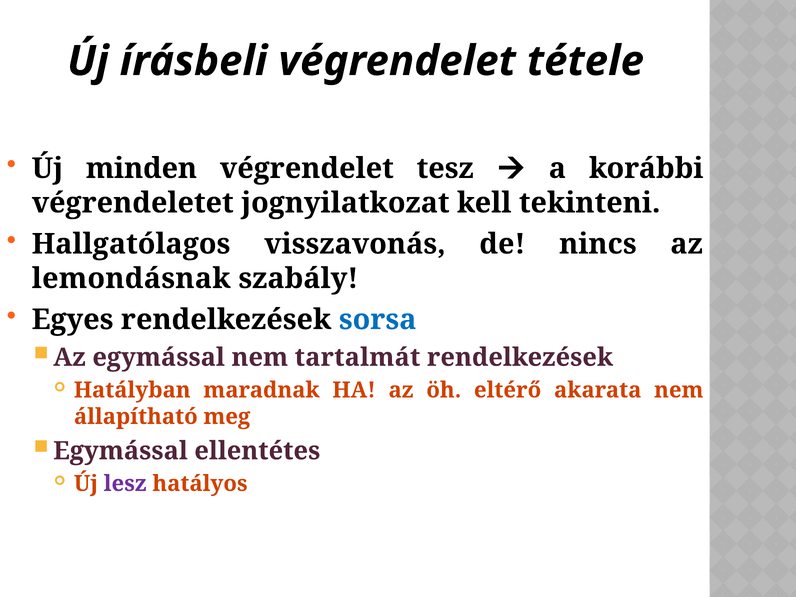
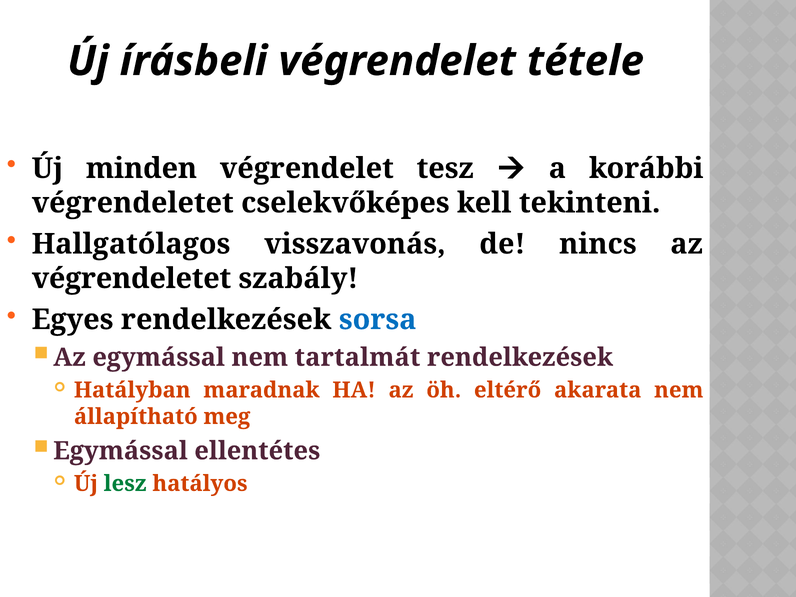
jognyilatkozat: jognyilatkozat -> cselekvőképes
lemondásnak at (131, 279): lemondásnak -> végrendeletet
lesz colour: purple -> green
